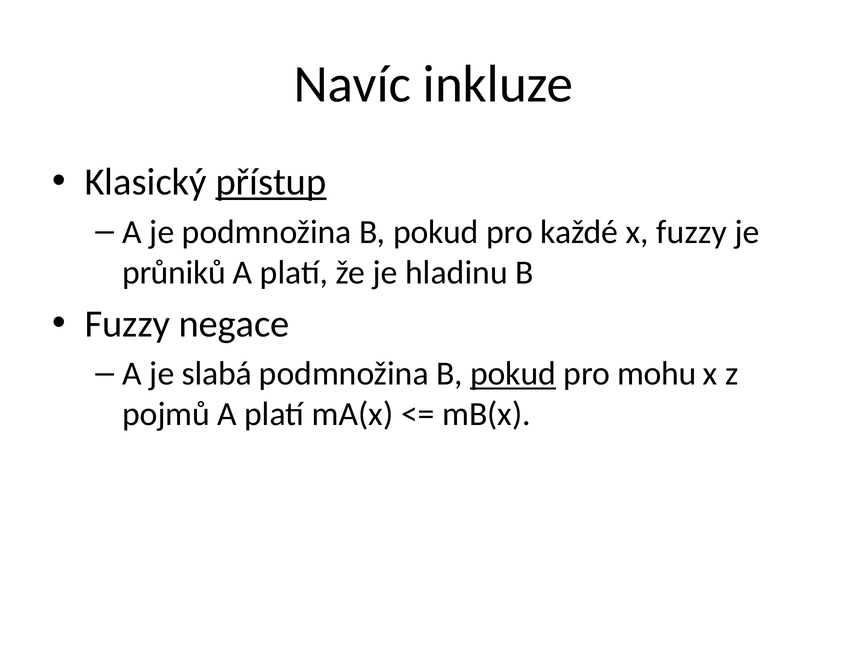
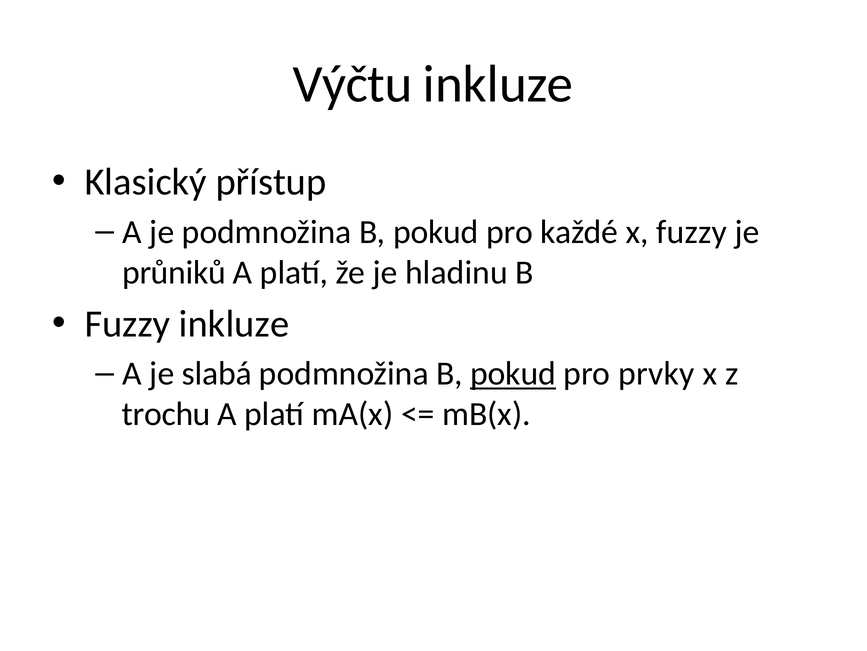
Navíc: Navíc -> Výčtu
přístup underline: present -> none
Fuzzy negace: negace -> inkluze
mohu: mohu -> prvky
pojmů: pojmů -> trochu
